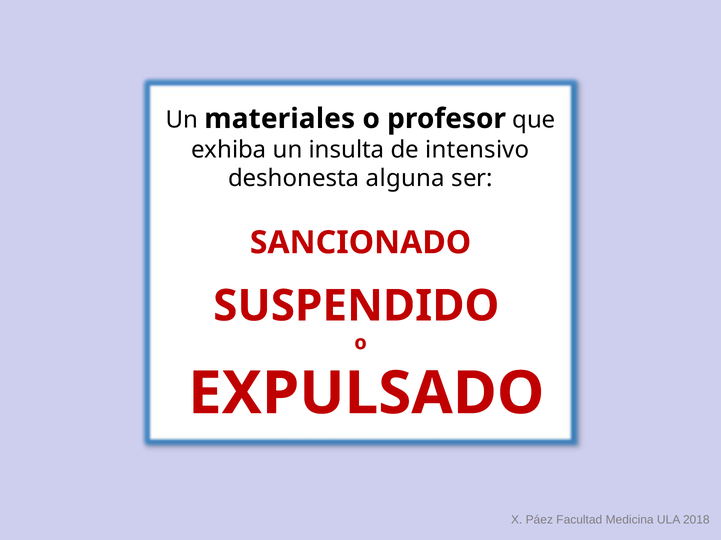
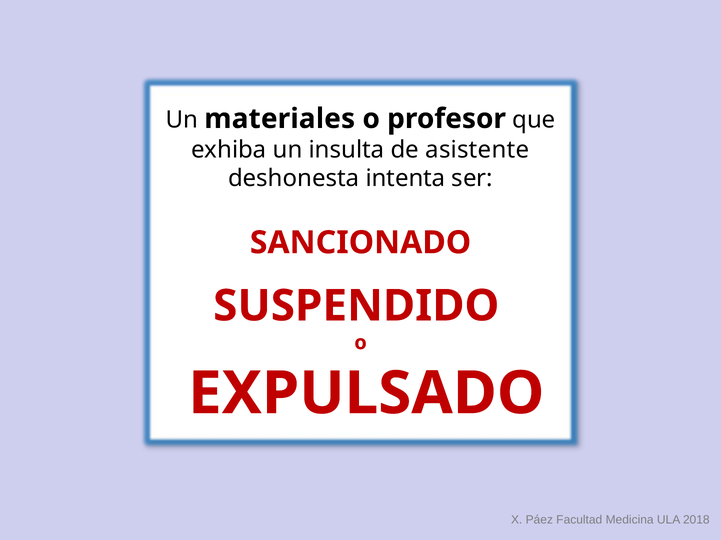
intensivo: intensivo -> asistente
alguna: alguna -> intenta
